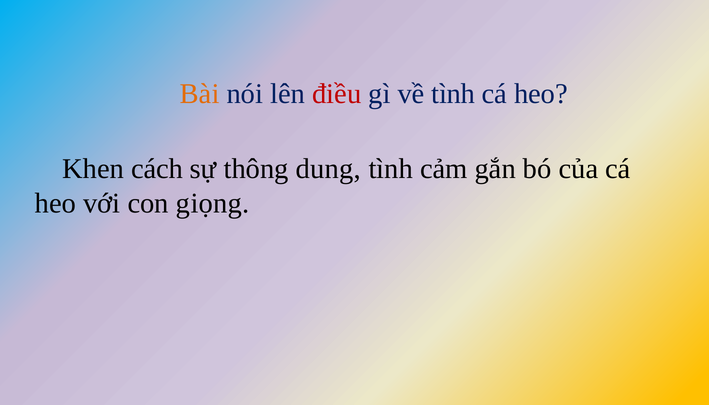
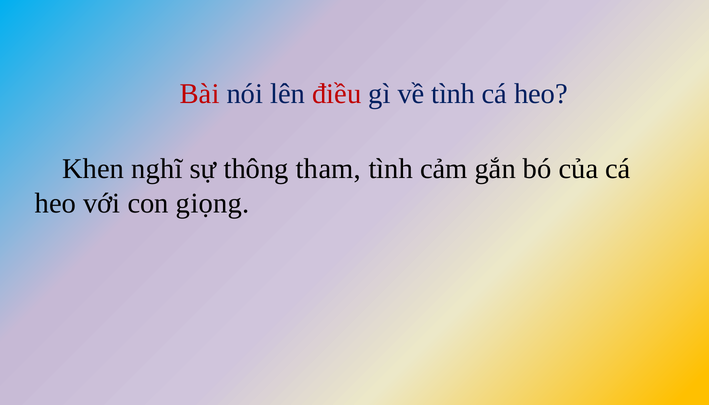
Bài colour: orange -> red
cách: cách -> nghĩ
dung: dung -> tham
